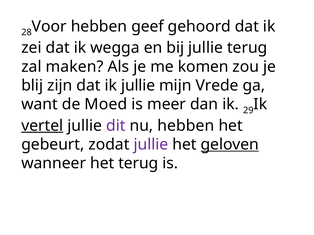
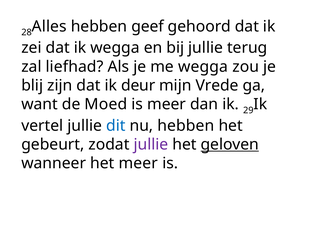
Voor: Voor -> Alles
maken: maken -> liefhad
me komen: komen -> wegga
ik jullie: jullie -> deur
vertel underline: present -> none
dit colour: purple -> blue
het terug: terug -> meer
